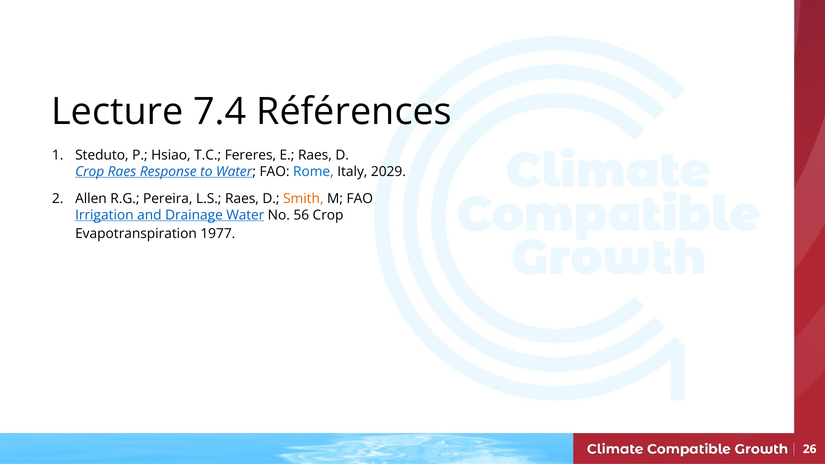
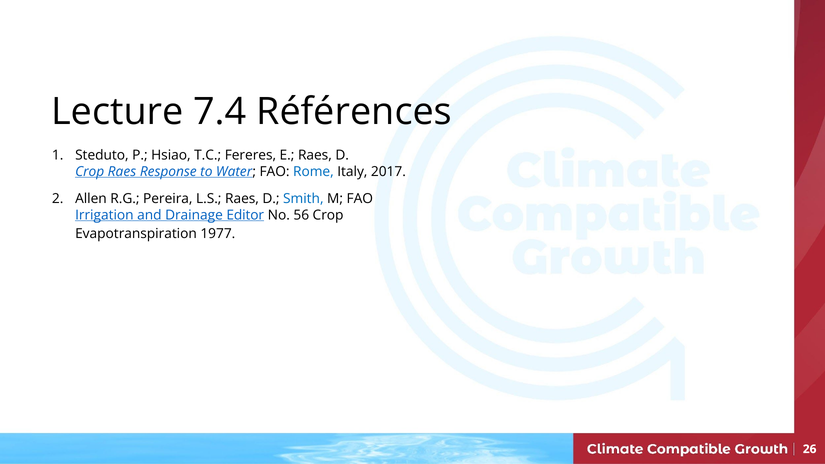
2029: 2029 -> 2017
Smith colour: orange -> blue
Drainage Water: Water -> Editor
